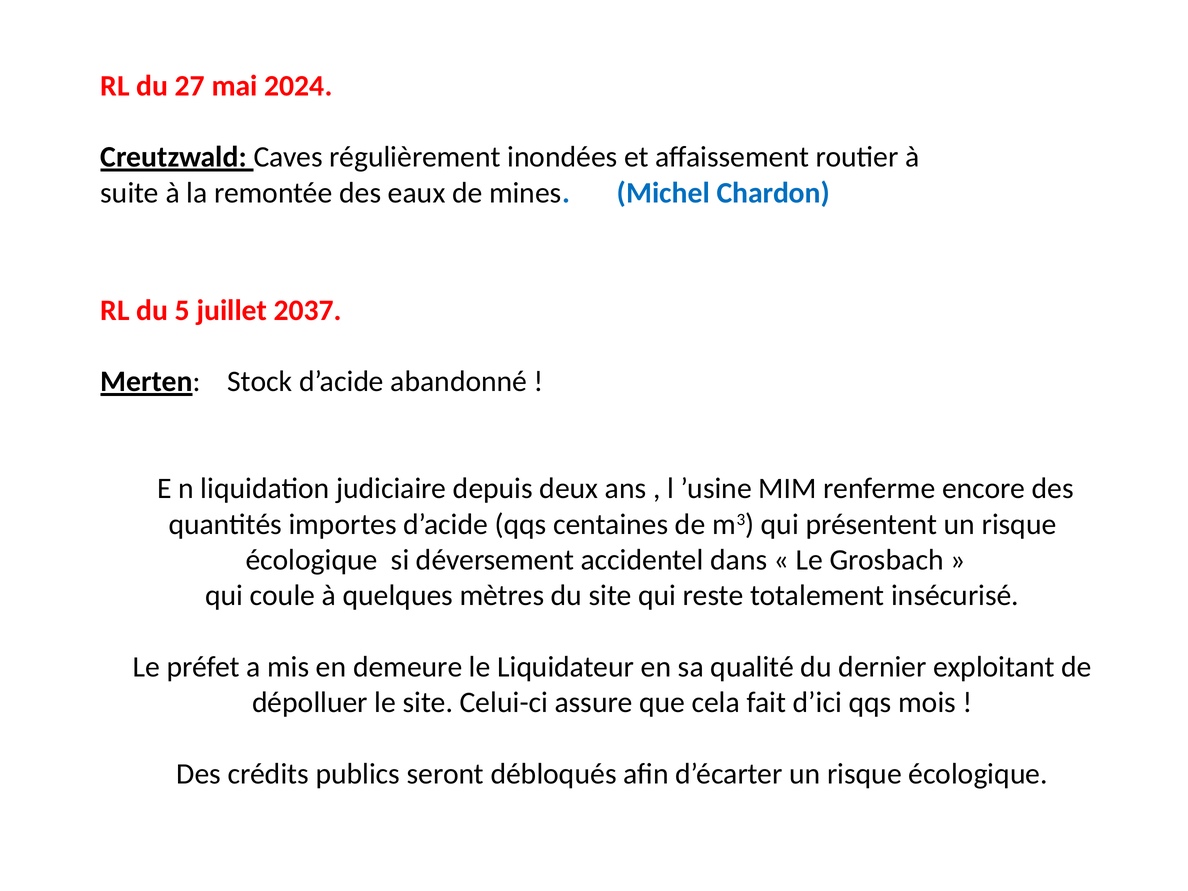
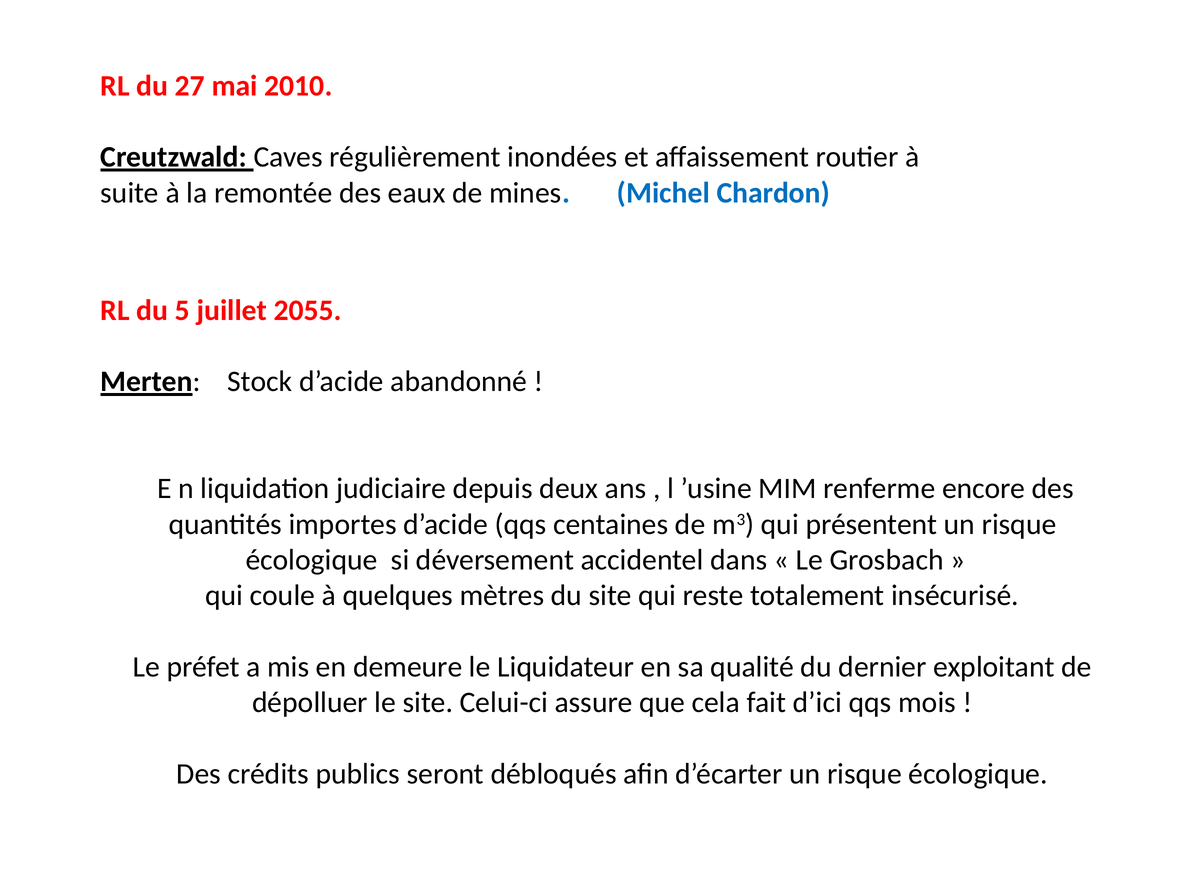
2024: 2024 -> 2010
2037: 2037 -> 2055
